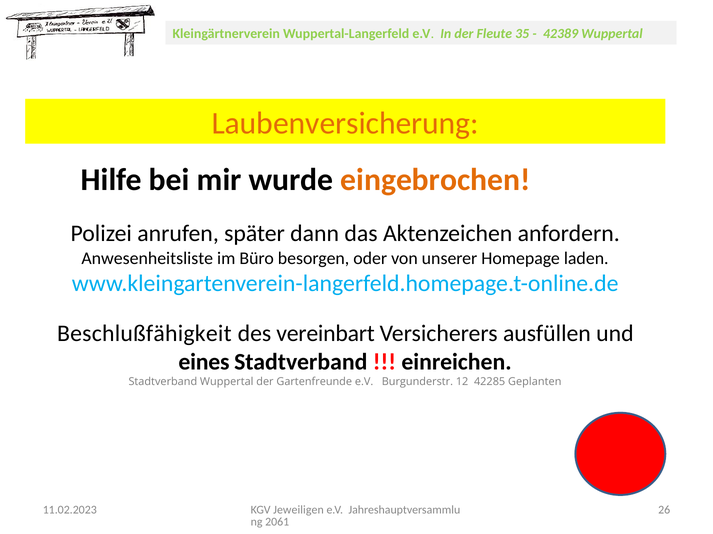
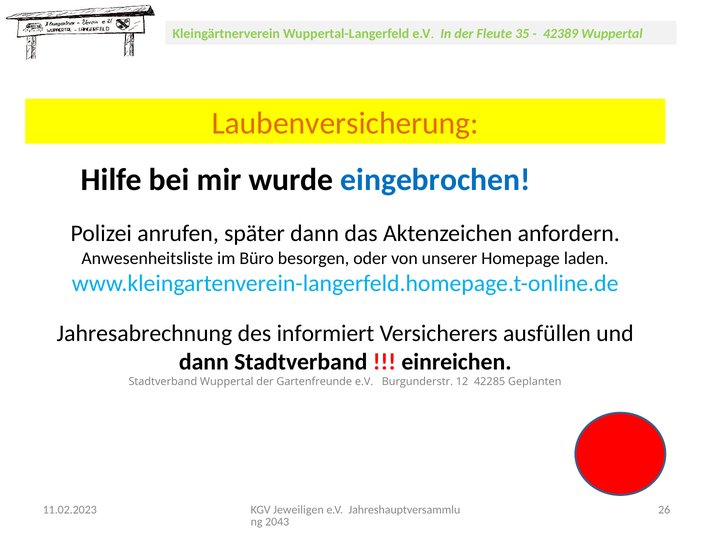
eingebrochen colour: orange -> blue
Beschlußfähigkeit: Beschlußfähigkeit -> Jahresabrechnung
vereinbart: vereinbart -> informiert
eines at (204, 362): eines -> dann
2061: 2061 -> 2043
